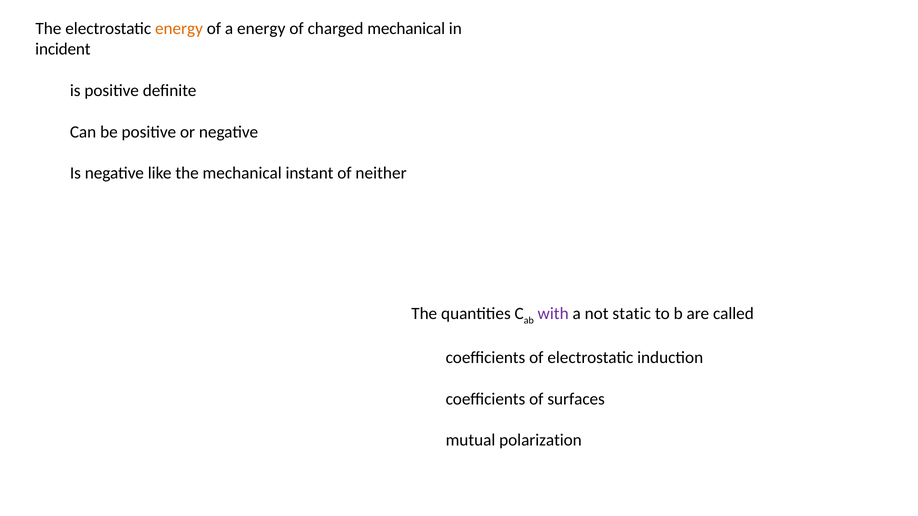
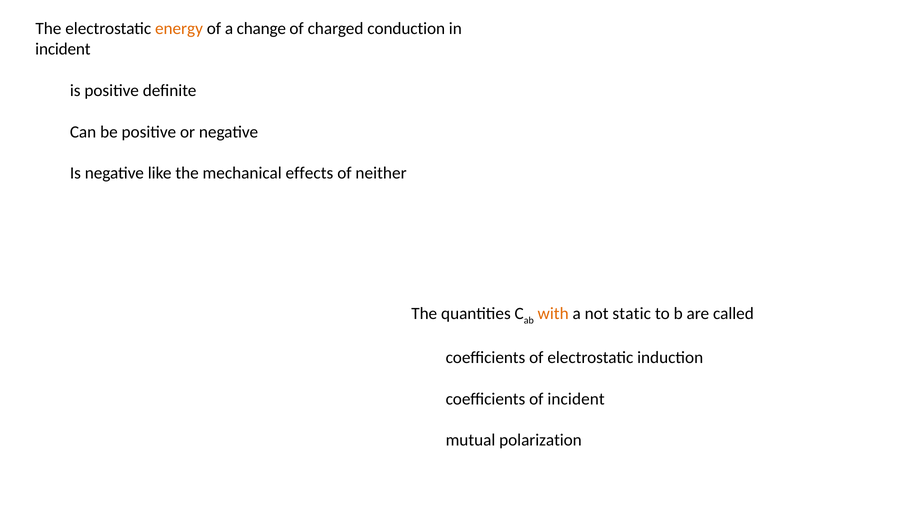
a energy: energy -> change
charged mechanical: mechanical -> conduction
instant: instant -> effects
with colour: purple -> orange
of surfaces: surfaces -> incident
